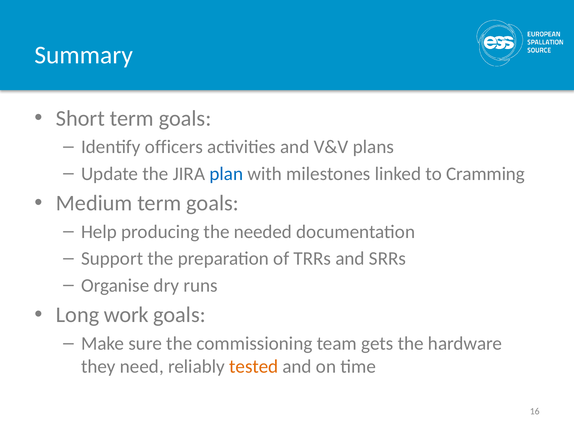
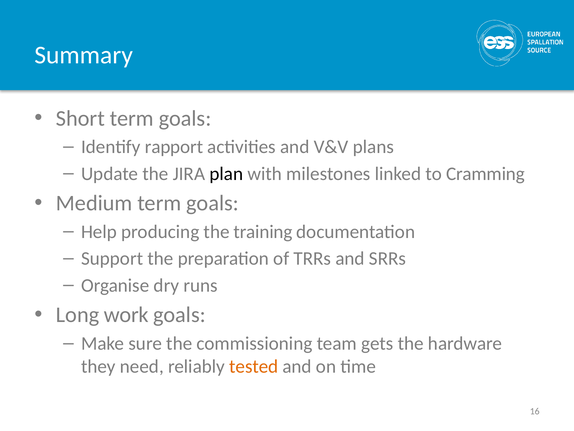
officers: officers -> rapport
plan colour: blue -> black
needed: needed -> training
